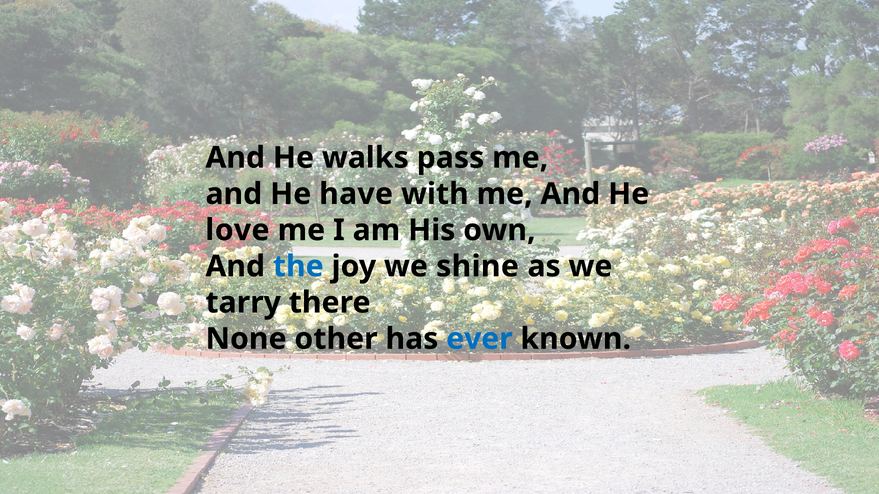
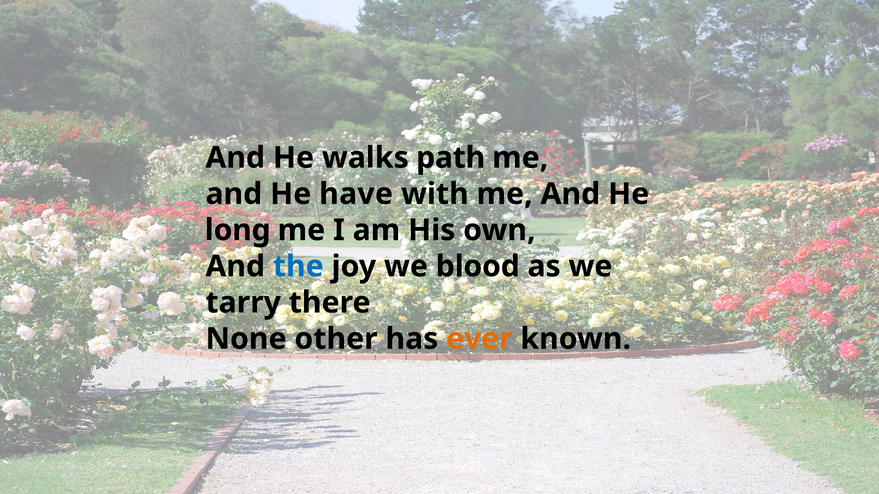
pass: pass -> path
love: love -> long
shine: shine -> blood
ever colour: blue -> orange
